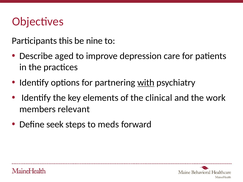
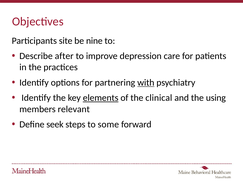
this: this -> site
aged: aged -> after
elements underline: none -> present
work: work -> using
meds: meds -> some
